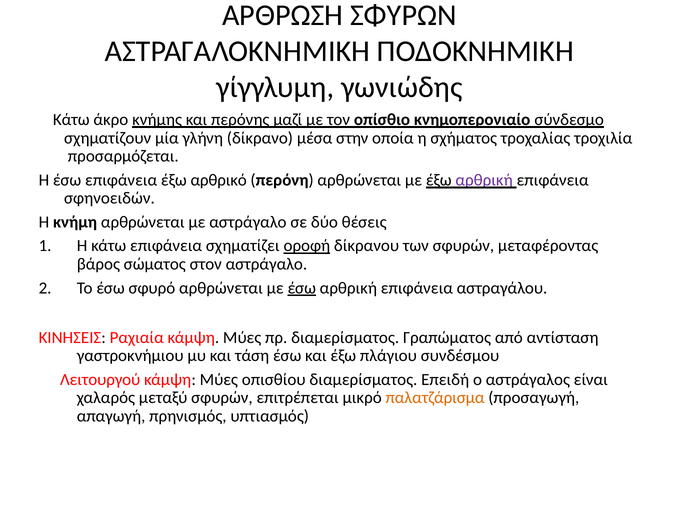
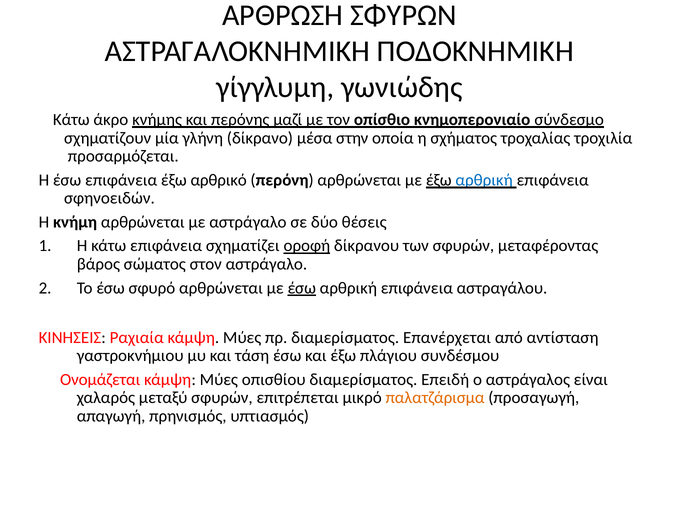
αρθρική at (484, 180) colour: purple -> blue
Γραπώματος: Γραπώματος -> Επανέρχεται
Λειτουργού: Λειτουργού -> Ονομάζεται
